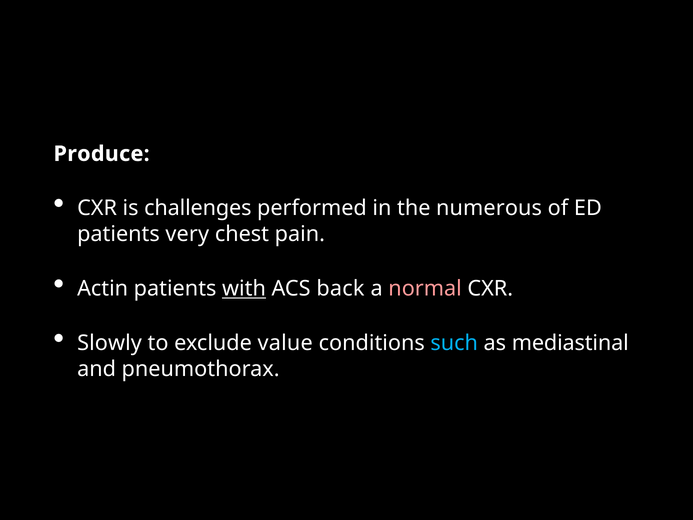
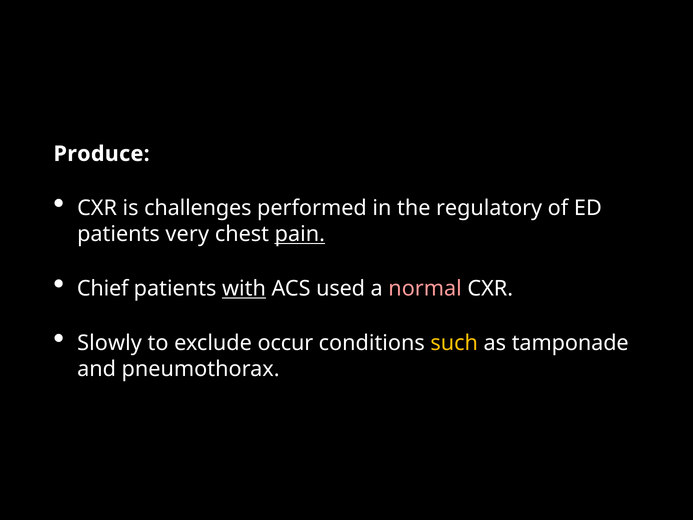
numerous: numerous -> regulatory
pain underline: none -> present
Actin: Actin -> Chief
back: back -> used
value: value -> occur
such colour: light blue -> yellow
mediastinal: mediastinal -> tamponade
